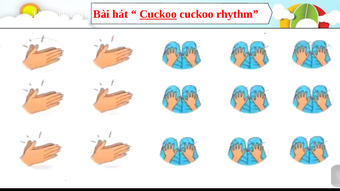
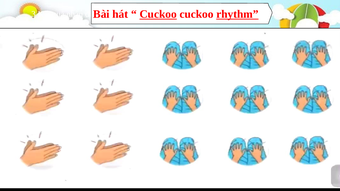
rhythm underline: none -> present
